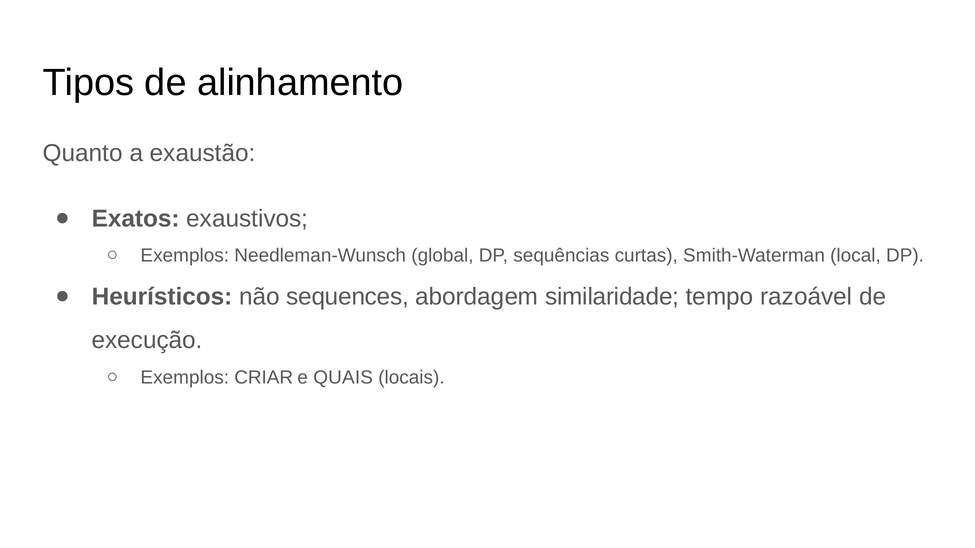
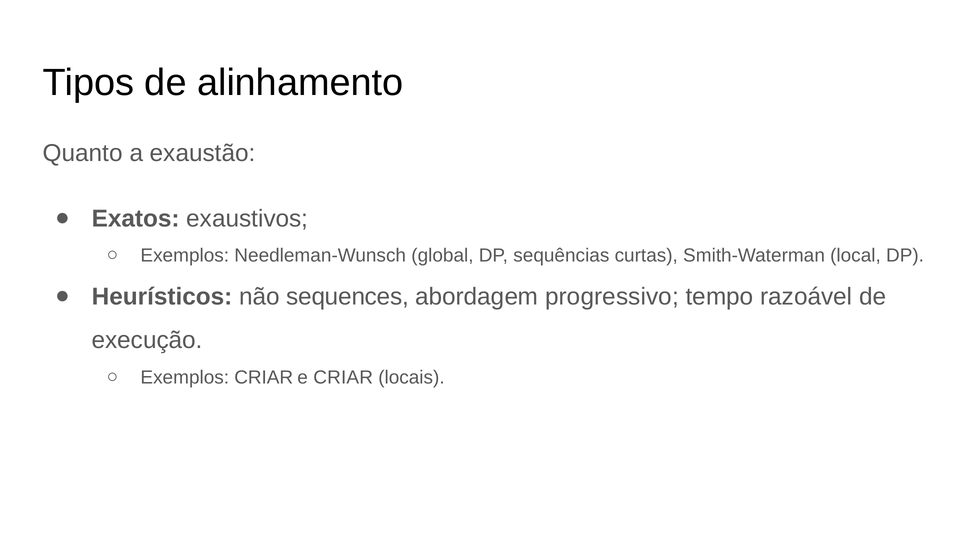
similaridade: similaridade -> progressivo
e QUAIS: QUAIS -> CRIAR
